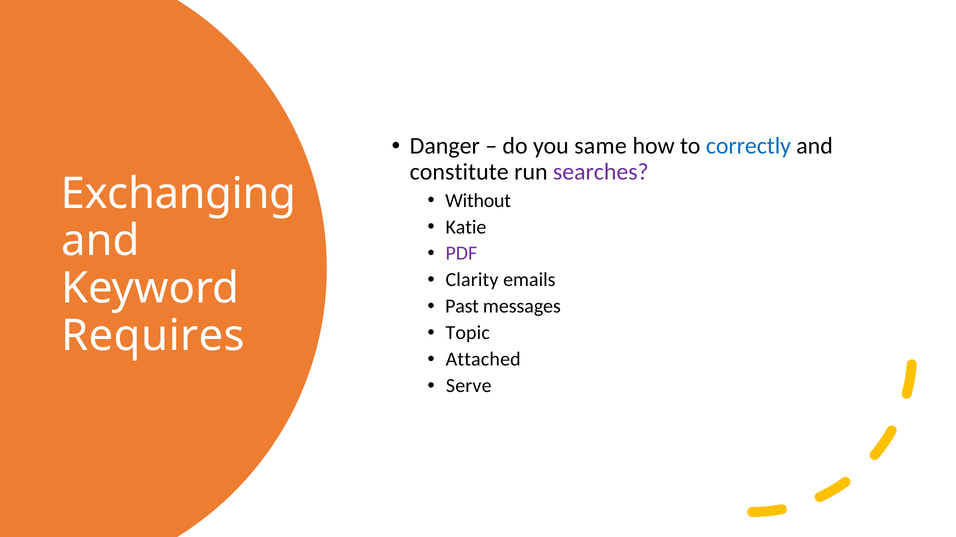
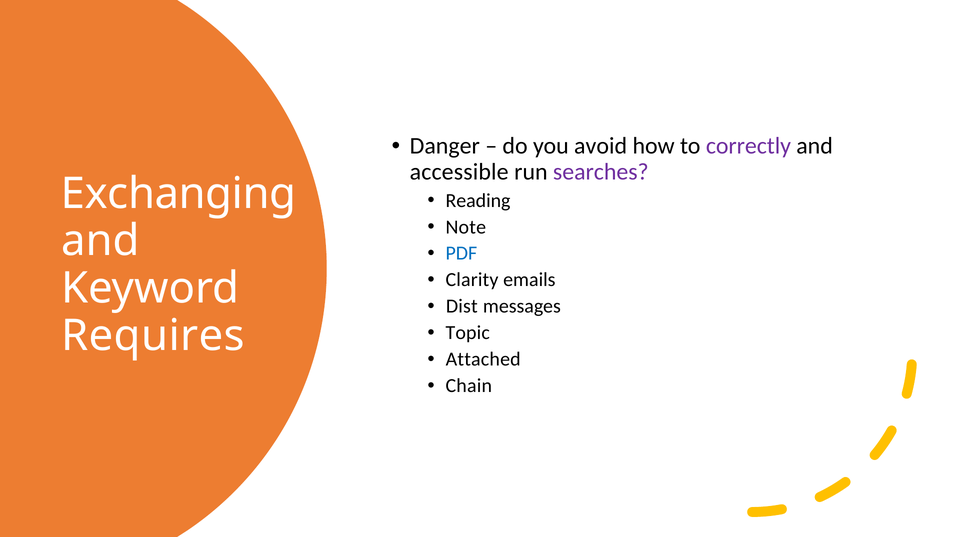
same: same -> avoid
correctly colour: blue -> purple
constitute: constitute -> accessible
Without: Without -> Reading
Katie: Katie -> Note
PDF colour: purple -> blue
Past: Past -> Dist
Serve: Serve -> Chain
